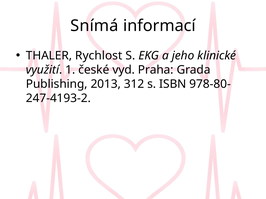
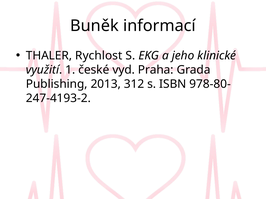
Snímá: Snímá -> Buněk
